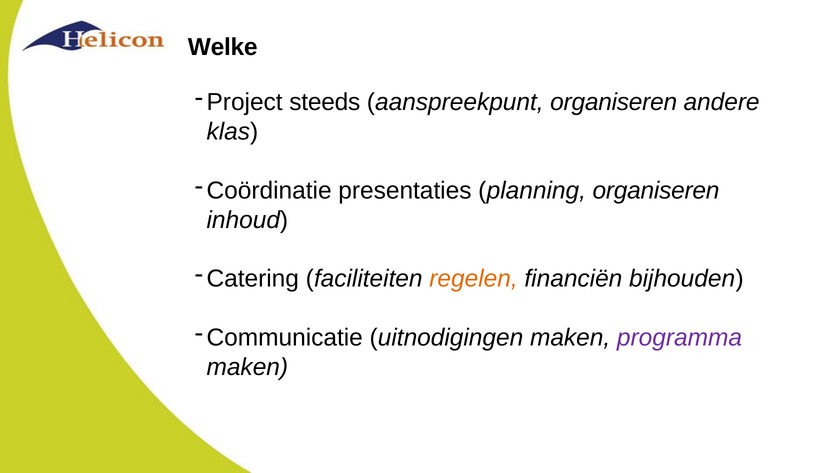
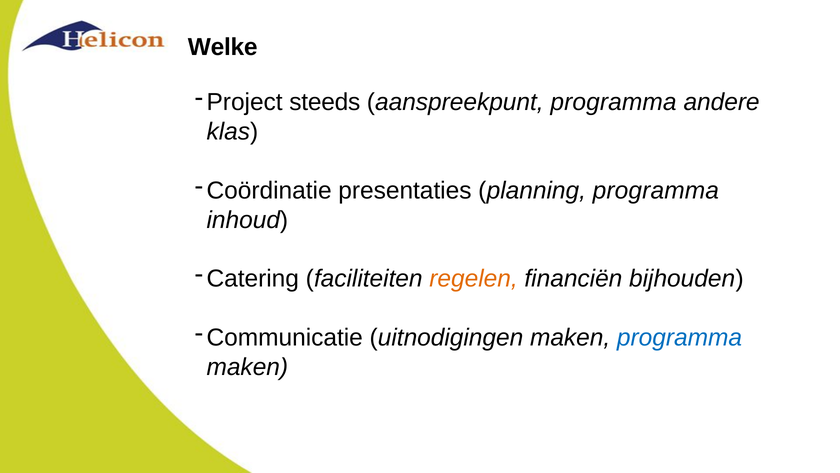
aanspreekpunt organiseren: organiseren -> programma
planning organiseren: organiseren -> programma
programma at (679, 337) colour: purple -> blue
